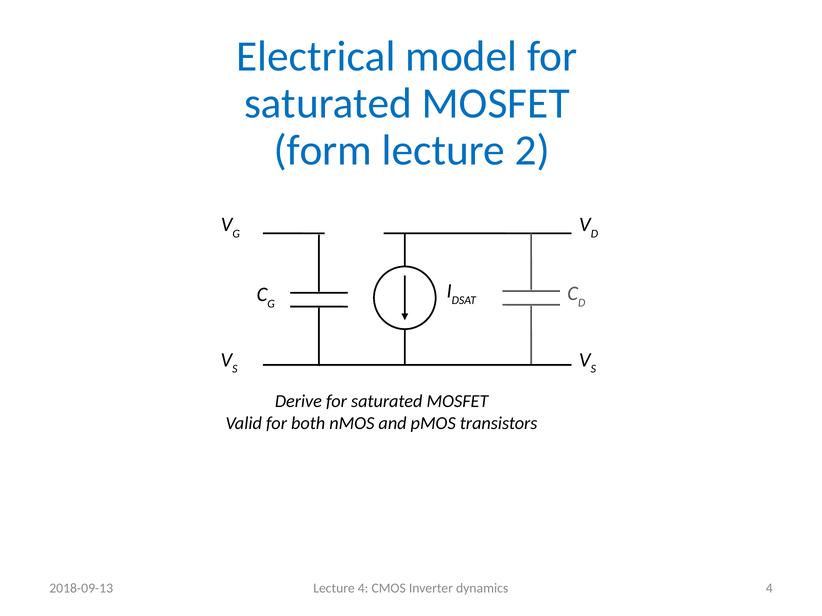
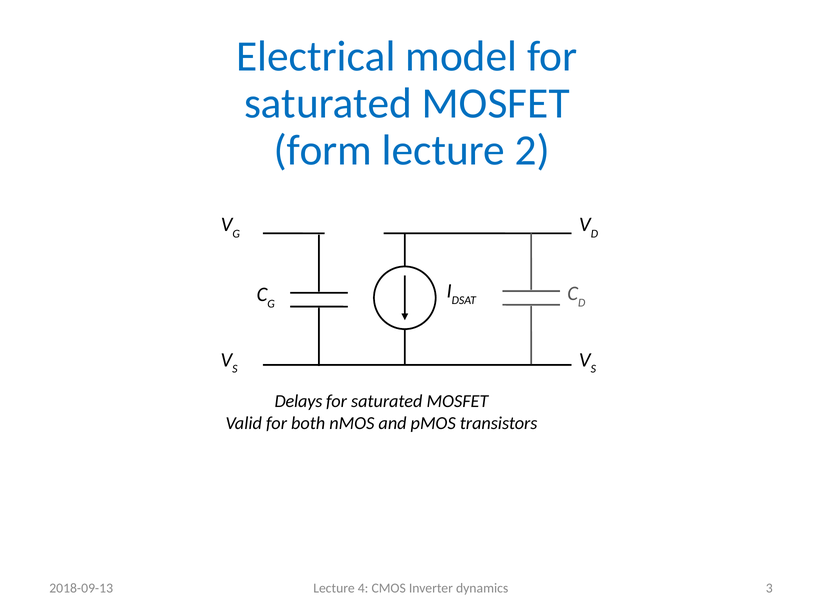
Derive: Derive -> Delays
dynamics 4: 4 -> 3
